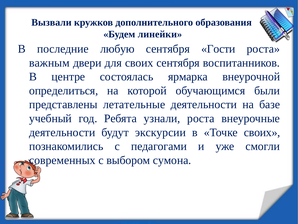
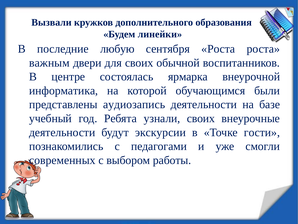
сентября Гости: Гости -> Роста
своих сентября: сентября -> обычной
определиться: определиться -> информатика
летательные: летательные -> аудиозапись
узнали роста: роста -> своих
Точке своих: своих -> гости
сумона: сумона -> работы
